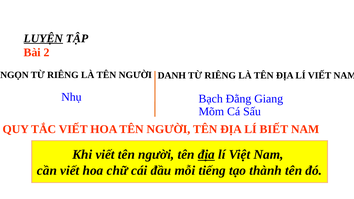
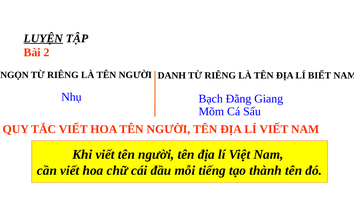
LÍ VIẾT: VIẾT -> BIẾT
LÍ BIẾT: BIẾT -> VIẾT
địa at (206, 155) underline: present -> none
